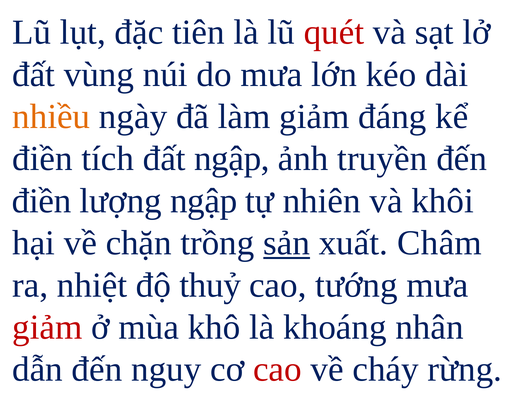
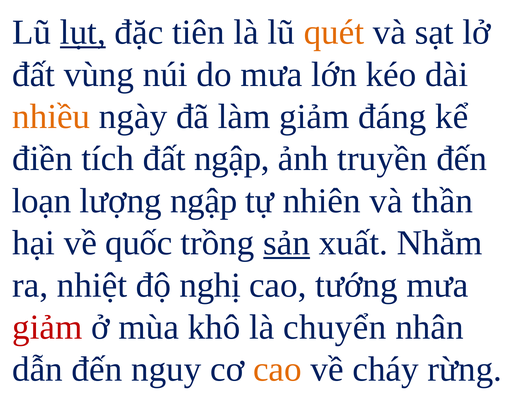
lụt underline: none -> present
quét colour: red -> orange
điền at (42, 201): điền -> loạn
khôi: khôi -> thần
chặn: chặn -> quốc
Châm: Châm -> Nhằm
thuỷ: thuỷ -> nghị
khoáng: khoáng -> chuyển
cao at (277, 370) colour: red -> orange
